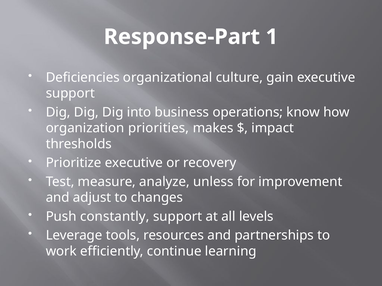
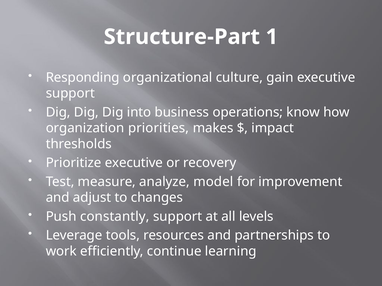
Response-Part: Response-Part -> Structure-Part
Deficiencies: Deficiencies -> Responding
unless: unless -> model
